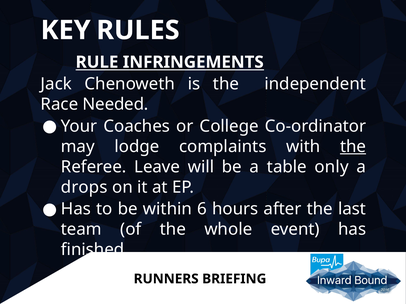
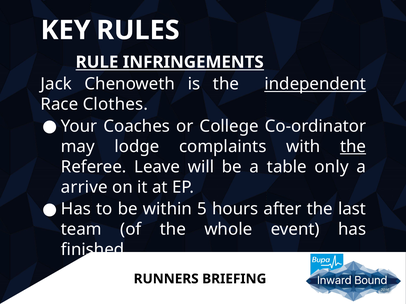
independent underline: none -> present
Needed: Needed -> Clothes
drops: drops -> arrive
6: 6 -> 5
